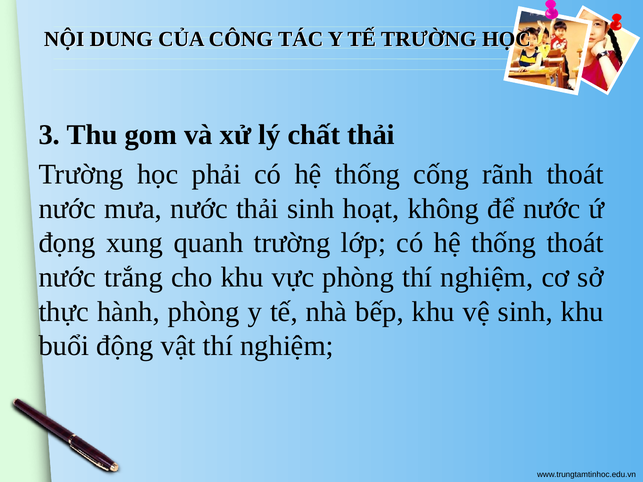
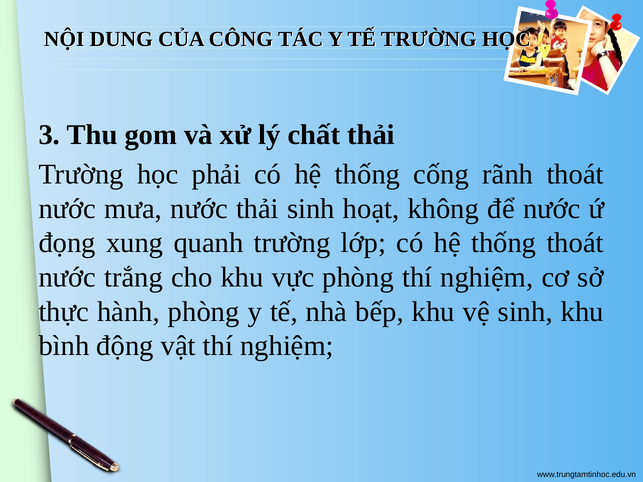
buổi: buổi -> bình
